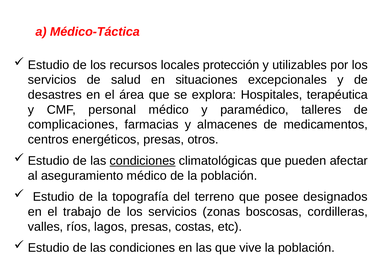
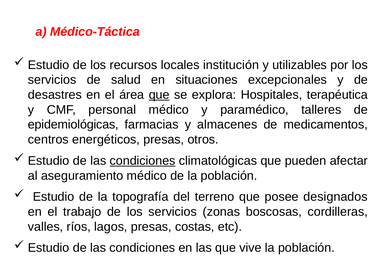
protección: protección -> institución
que at (159, 95) underline: none -> present
complicaciones: complicaciones -> epidemiológicas
